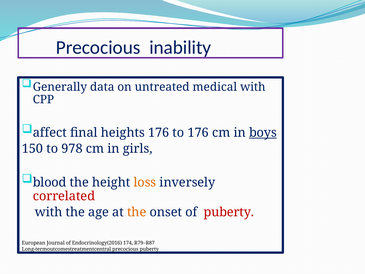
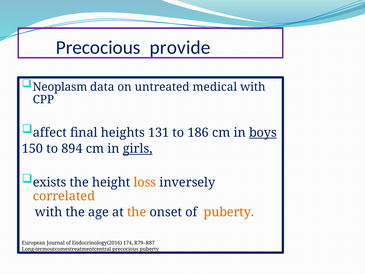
inability: inability -> provide
Generally: Generally -> Neoplasm
heights 176: 176 -> 131
to 176: 176 -> 186
978: 978 -> 894
girls underline: none -> present
blood: blood -> exists
correlated colour: red -> orange
puberty at (229, 212) colour: red -> orange
